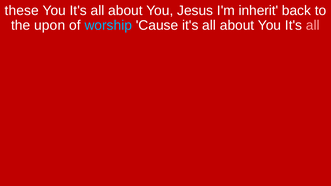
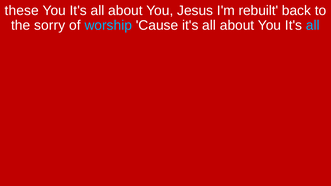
inherit: inherit -> rebuilt
upon: upon -> sorry
all at (313, 25) colour: pink -> light blue
